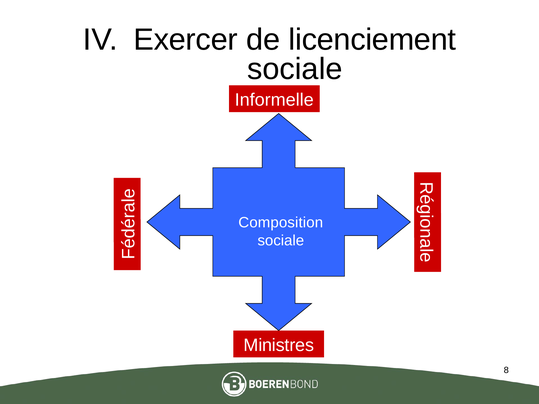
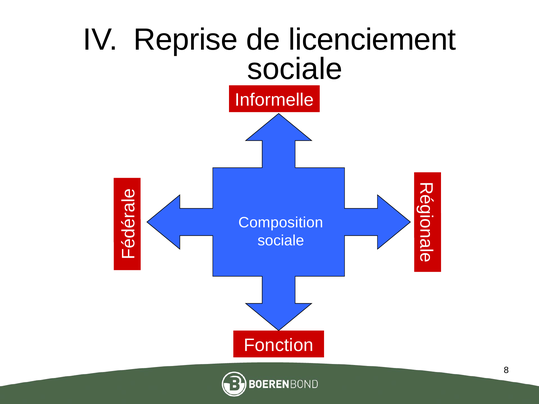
Exercer: Exercer -> Reprise
Ministres: Ministres -> Fonction
